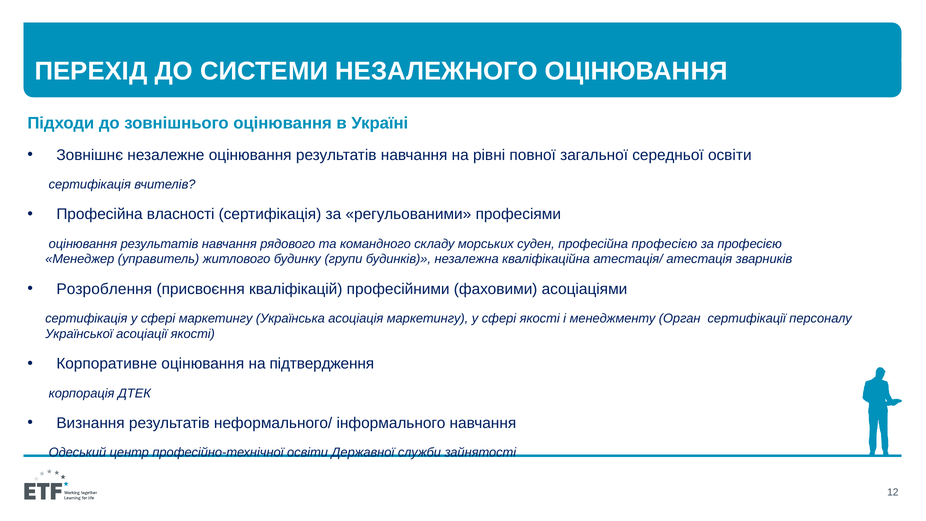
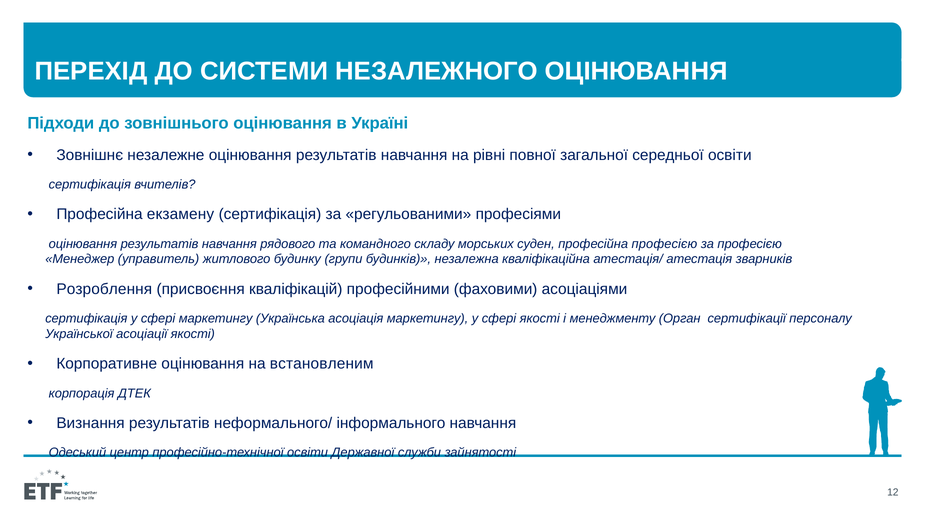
власності: власності -> екзамену
підтвердження: підтвердження -> встановленим
